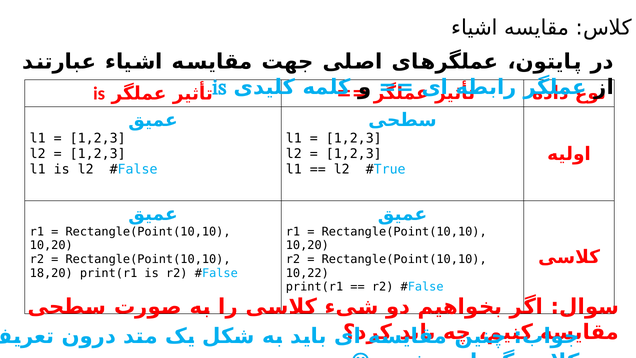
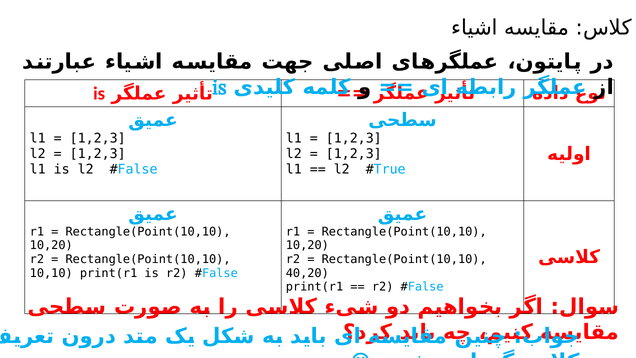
18,20: 18,20 -> 10,10
10,22: 10,22 -> 40,20
